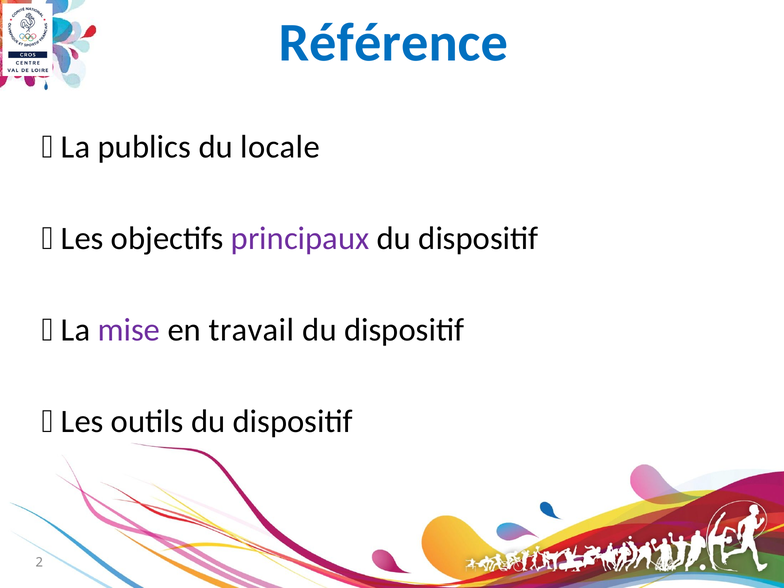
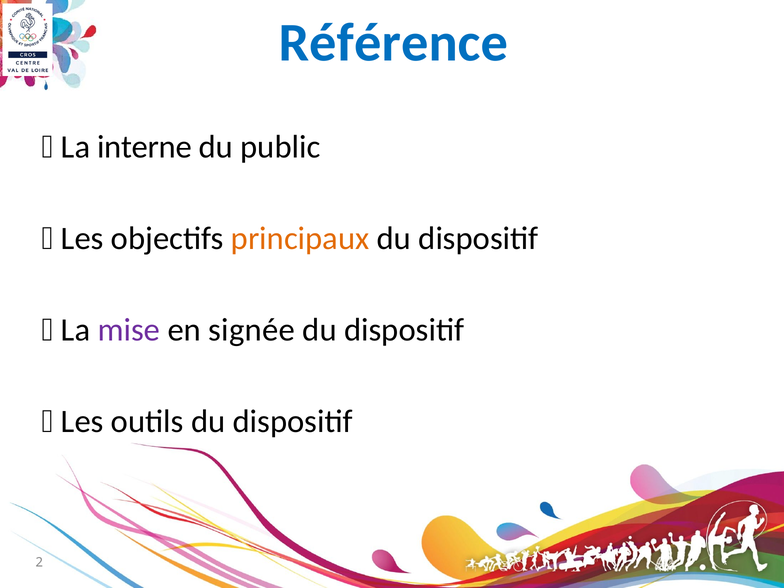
publics: publics -> interne
locale: locale -> public
principaux colour: purple -> orange
travail: travail -> signée
